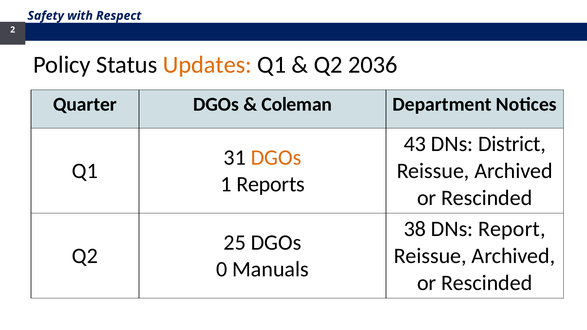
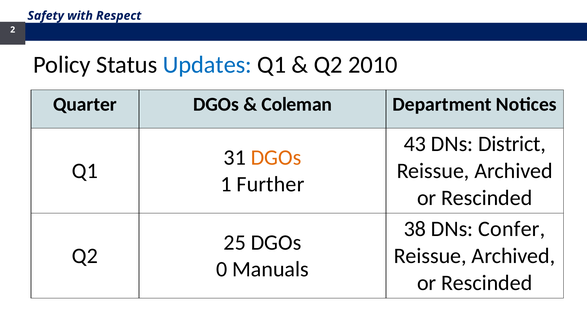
Updates colour: orange -> blue
2036: 2036 -> 2010
Reports: Reports -> Further
Report: Report -> Confer
